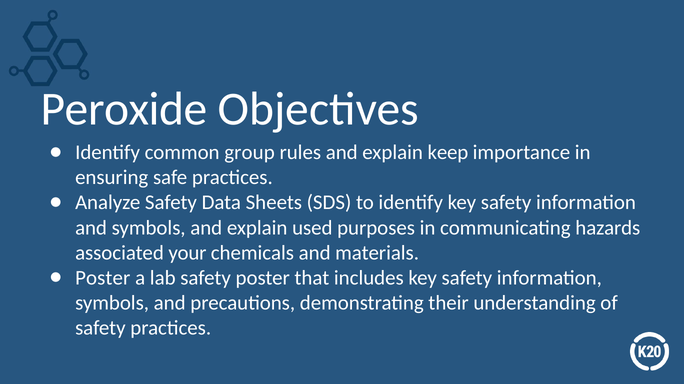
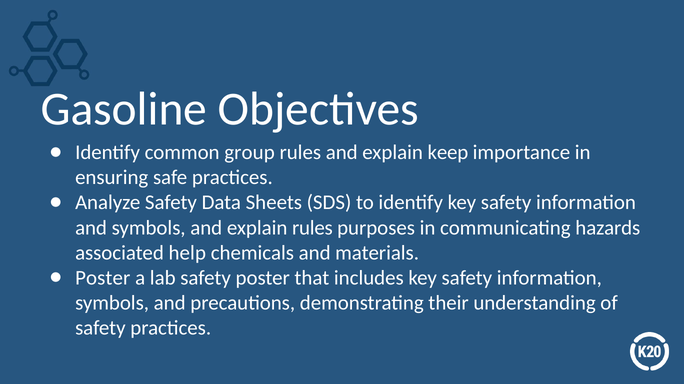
Peroxide: Peroxide -> Gasoline
explain used: used -> rules
your: your -> help
